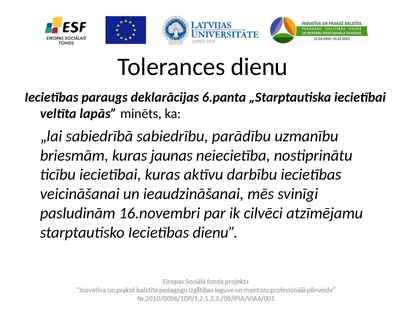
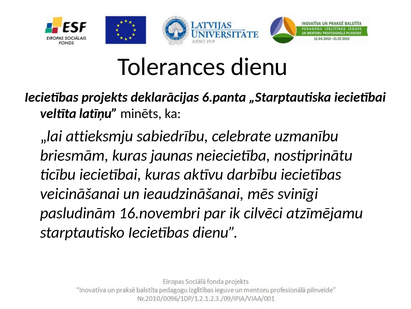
paraugs: paraugs -> projekts
lapās: lapās -> latīņu
sabiedrībā: sabiedrībā -> attieksmju
parādību: parādību -> celebrate
